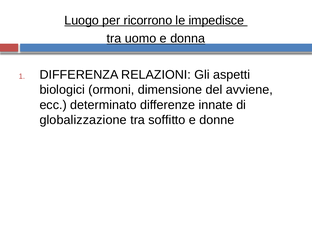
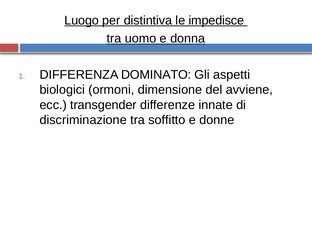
ricorrono: ricorrono -> distintiva
RELAZIONI: RELAZIONI -> DOMINATO
determinato: determinato -> transgender
globalizzazione: globalizzazione -> discriminazione
